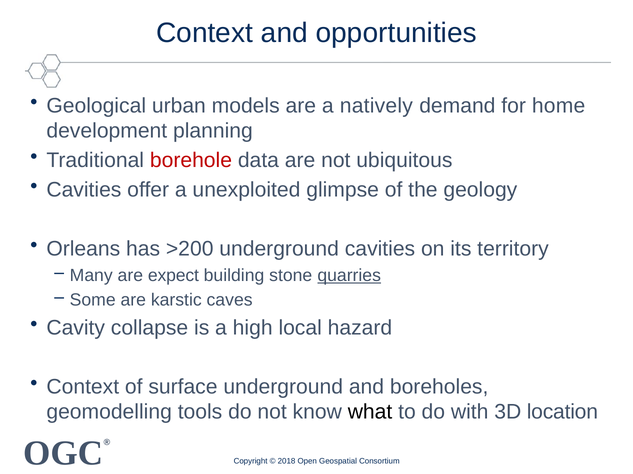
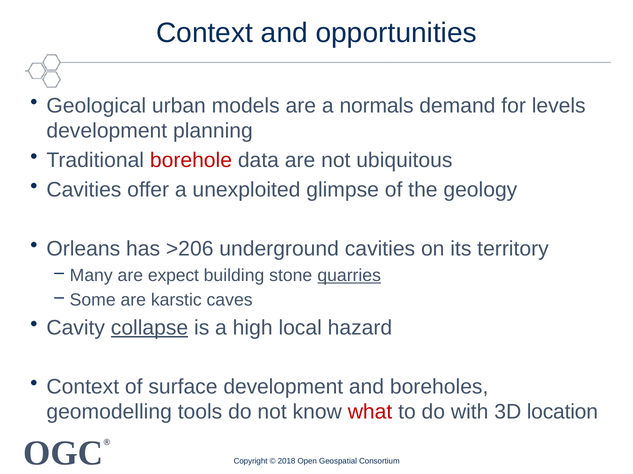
natively: natively -> normals
home: home -> levels
>200: >200 -> >206
collapse underline: none -> present
surface underground: underground -> development
what colour: black -> red
